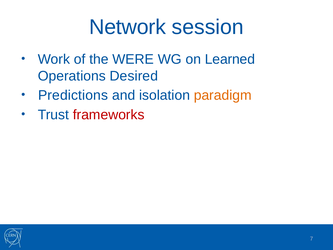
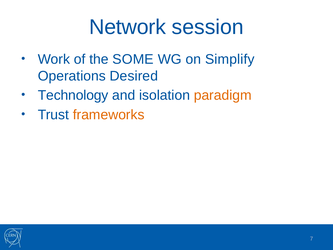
WERE: WERE -> SOME
Learned: Learned -> Simplify
Predictions: Predictions -> Technology
frameworks colour: red -> orange
